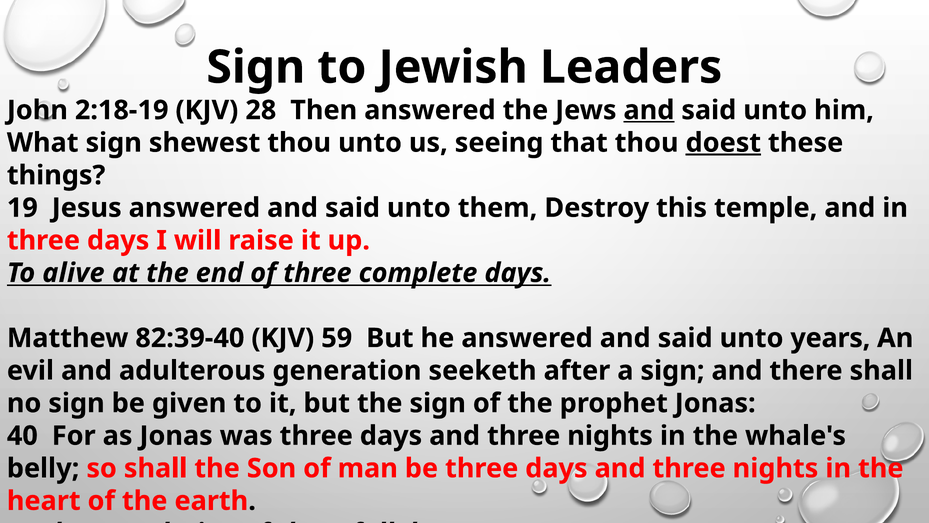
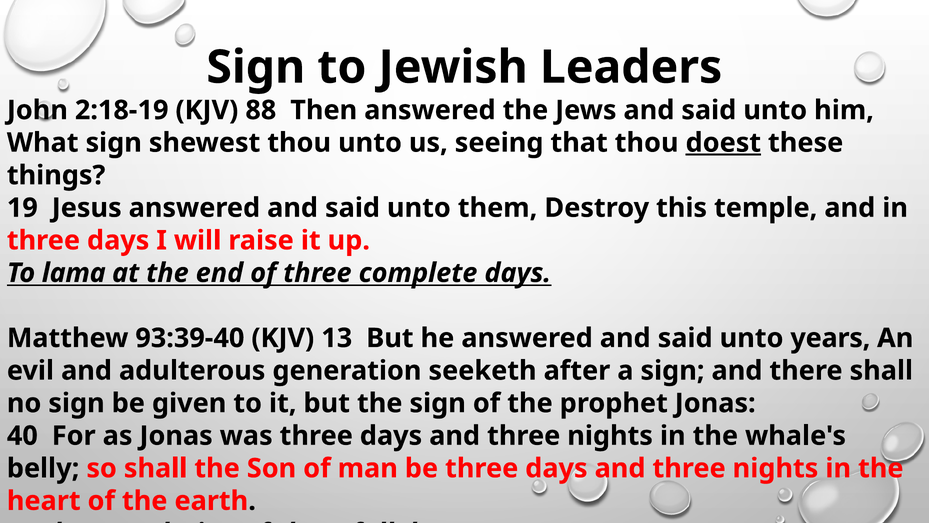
28: 28 -> 88
and at (649, 110) underline: present -> none
alive: alive -> lama
82:39-40: 82:39-40 -> 93:39-40
59: 59 -> 13
